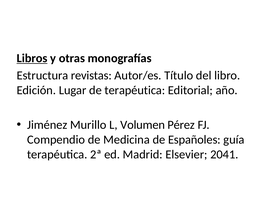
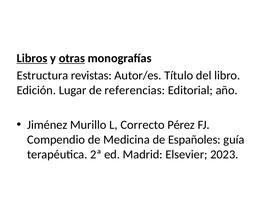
otras underline: none -> present
de terapéutica: terapéutica -> referencias
Volumen: Volumen -> Correcto
2041: 2041 -> 2023
